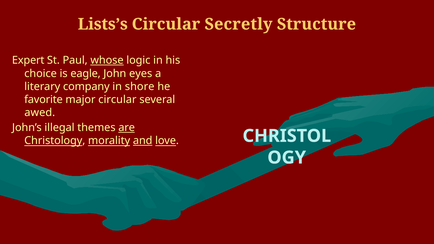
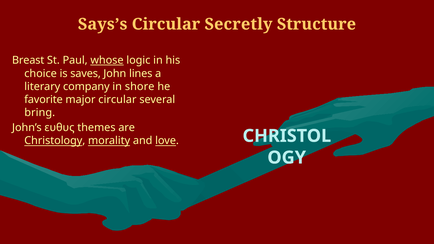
Lists’s: Lists’s -> Says’s
Expert: Expert -> Breast
eagle: eagle -> saves
eyes: eyes -> lines
awed: awed -> bring
illegal: illegal -> ευθυς
are underline: present -> none
and underline: present -> none
